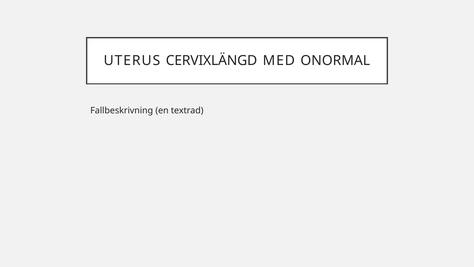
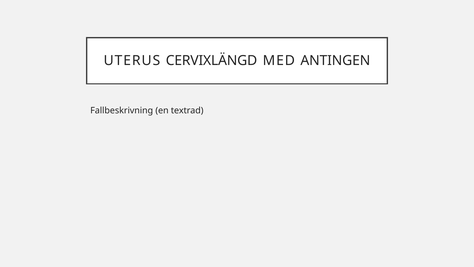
ONORMAL: ONORMAL -> ANTINGEN
